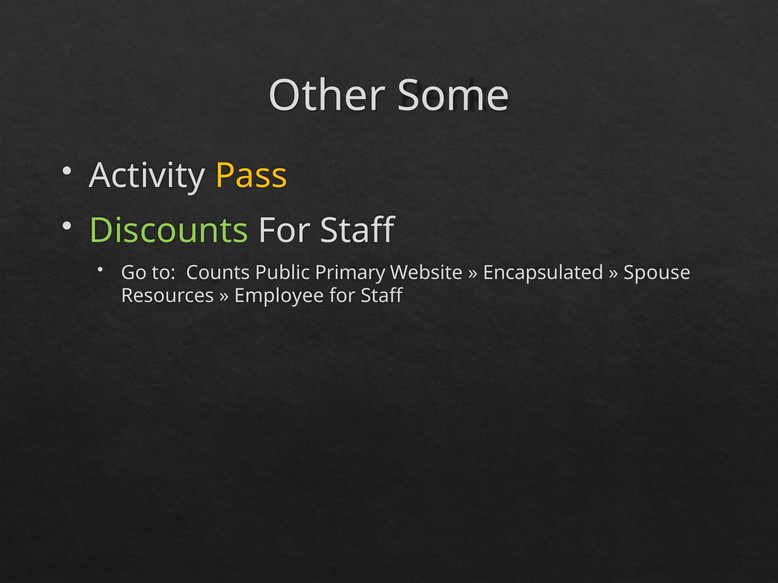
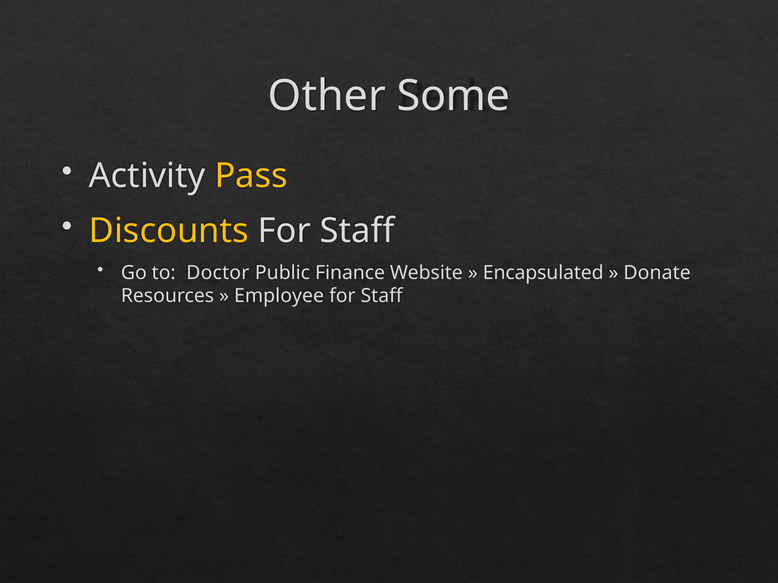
Discounts colour: light green -> yellow
Counts: Counts -> Doctor
Primary: Primary -> Finance
Spouse: Spouse -> Donate
